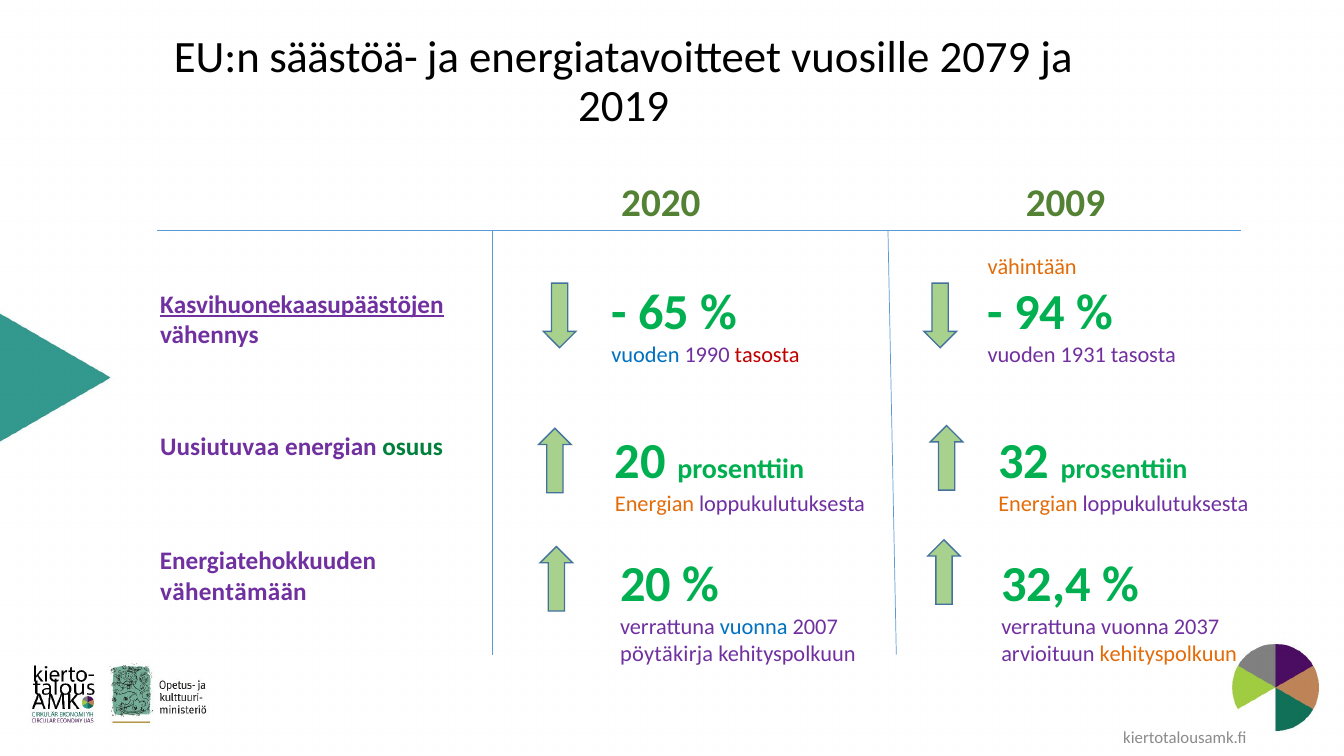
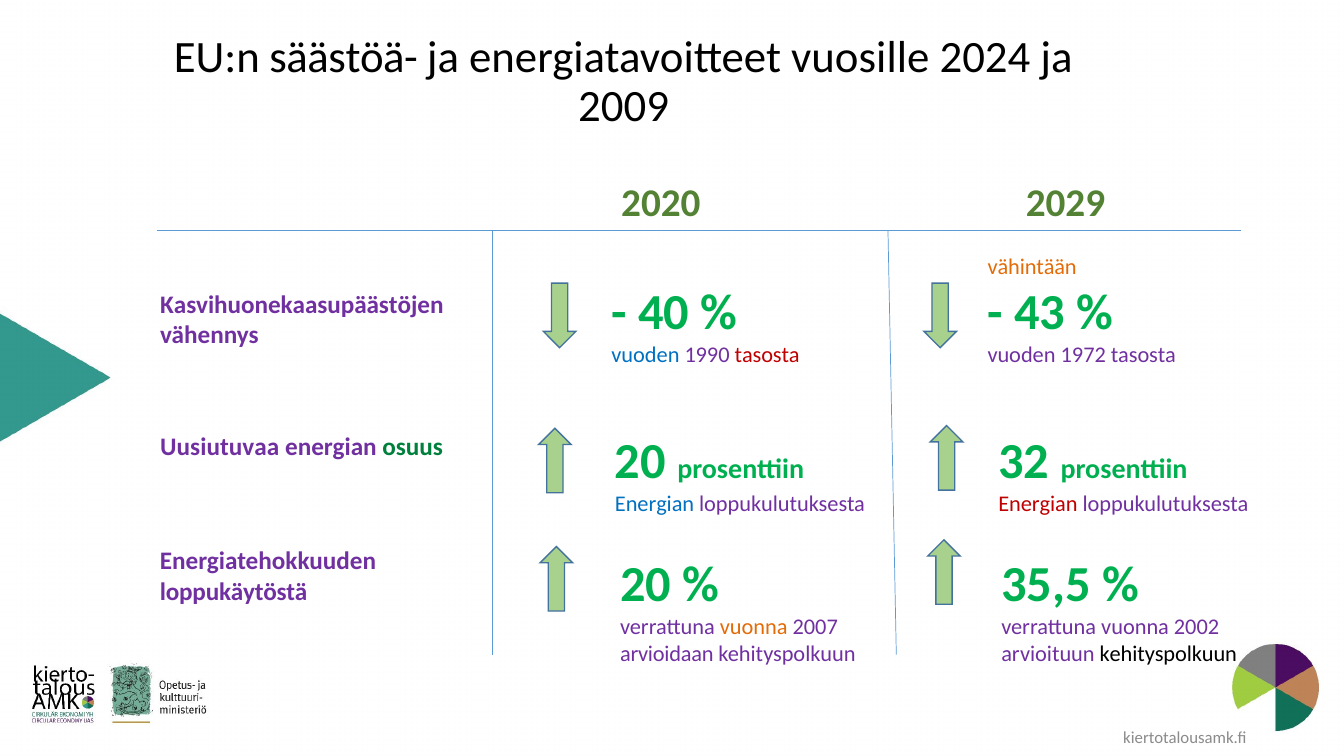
2079: 2079 -> 2024
2019: 2019 -> 2009
2009: 2009 -> 2029
94: 94 -> 43
65: 65 -> 40
Kasvihuonekaasupäästöjen underline: present -> none
1931: 1931 -> 1972
Energian at (655, 504) colour: orange -> blue
Energian at (1038, 504) colour: orange -> red
32,4: 32,4 -> 35,5
vähentämään: vähentämään -> loppukäytöstä
vuonna at (754, 627) colour: blue -> orange
2037: 2037 -> 2002
pöytäkirja: pöytäkirja -> arvioidaan
kehityspolkuun at (1168, 654) colour: orange -> black
